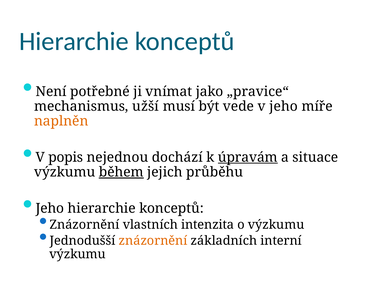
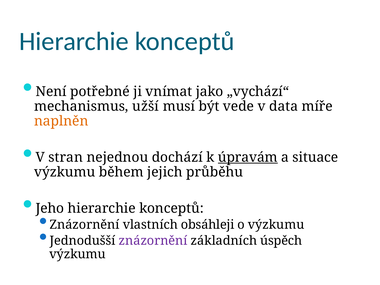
„pravice“: „pravice“ -> „vychází“
v jeho: jeho -> data
popis: popis -> stran
během underline: present -> none
intenzita: intenzita -> obsáhleji
znázornění at (153, 241) colour: orange -> purple
interní: interní -> úspěch
